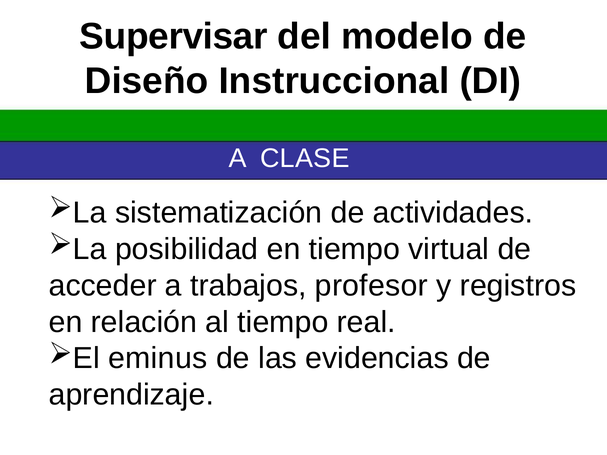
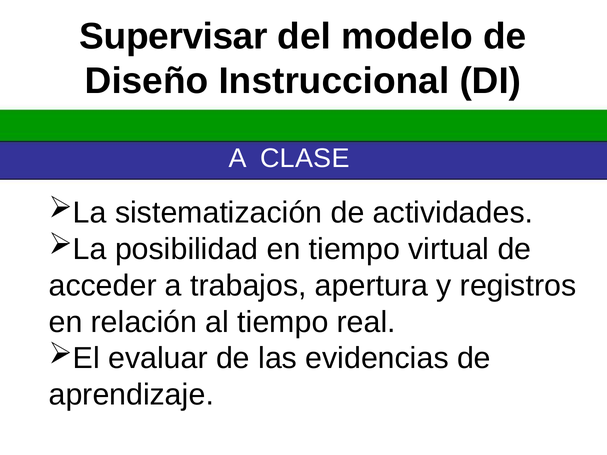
profesor: profesor -> apertura
eminus: eminus -> evaluar
